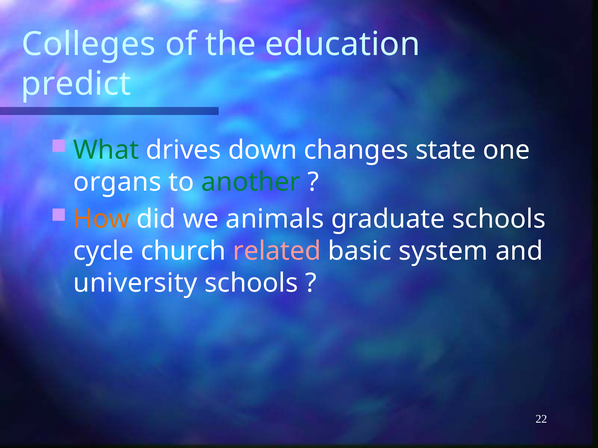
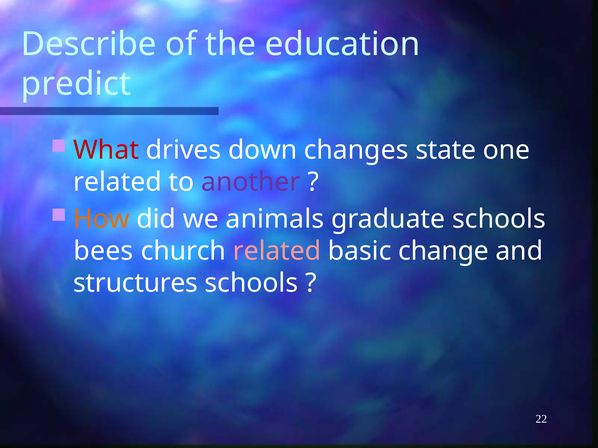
Colleges: Colleges -> Describe
What colour: green -> red
organs at (117, 182): organs -> related
another colour: green -> purple
cycle: cycle -> bees
system: system -> change
university: university -> structures
